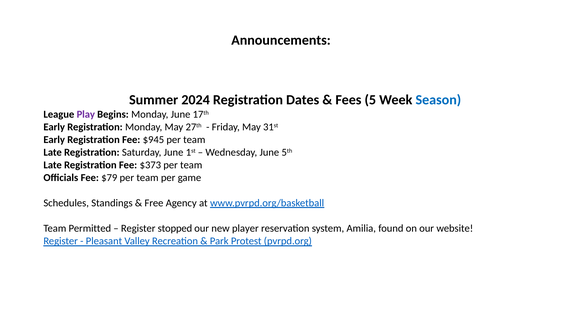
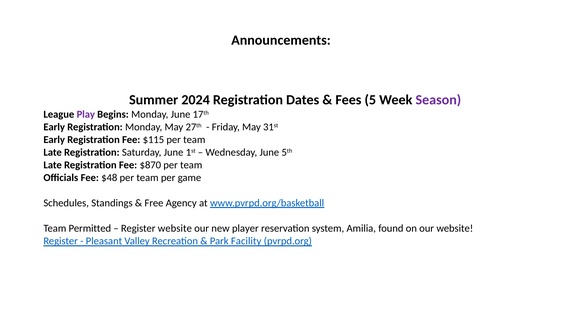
Season colour: blue -> purple
$945: $945 -> $115
$373: $373 -> $870
$79: $79 -> $48
Register stopped: stopped -> website
Protest: Protest -> Facility
